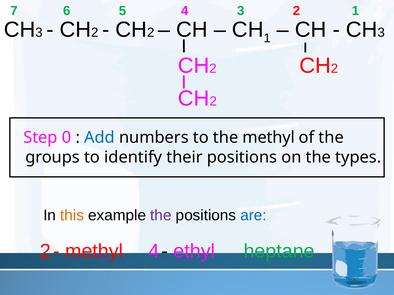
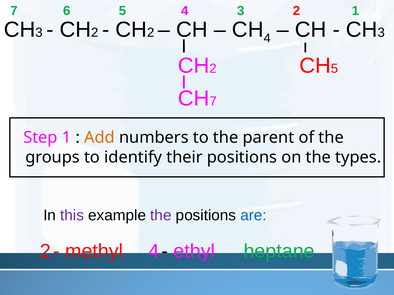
CH 1: 1 -> 4
2 at (335, 69): 2 -> 5
2 at (213, 102): 2 -> 7
Step 0: 0 -> 1
Add colour: blue -> orange
the methyl: methyl -> parent
this colour: orange -> purple
